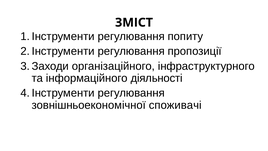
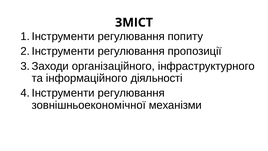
споживачі: споживачі -> механізми
